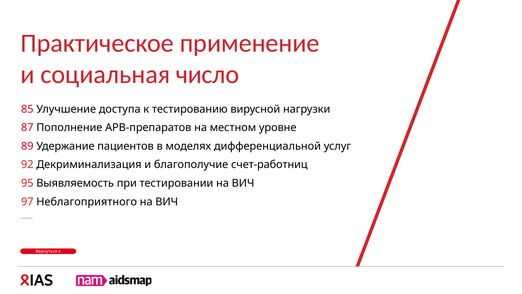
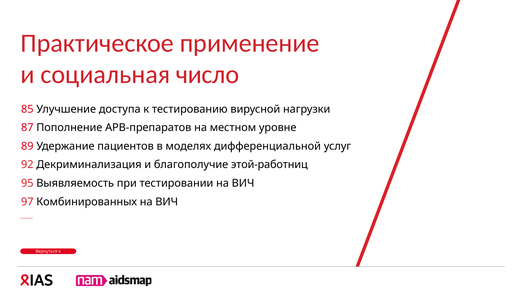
счет-работниц: счет-работниц -> этой-работниц
Неблагоприятного: Неблагоприятного -> Комбинированных
